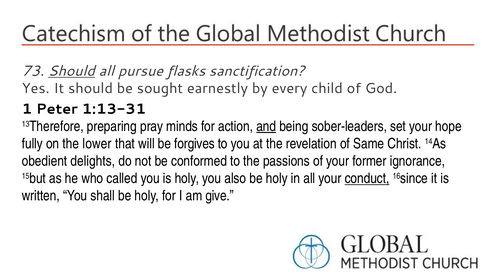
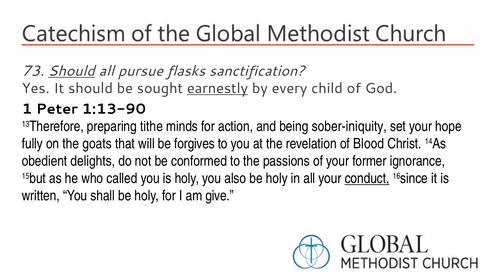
earnestly underline: none -> present
1:13-31: 1:13-31 -> 1:13-90
pray: pray -> tithe
and underline: present -> none
sober-leaders: sober-leaders -> sober-iniquity
lower: lower -> goats
Same: Same -> Blood
